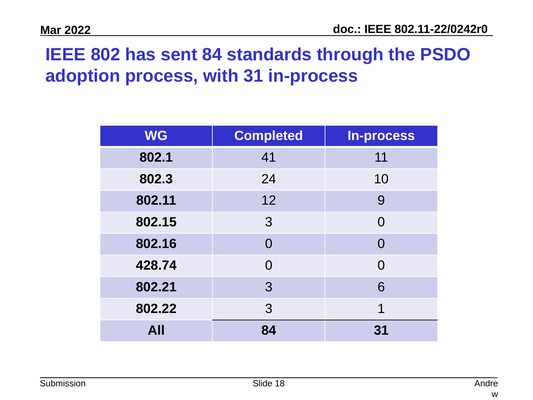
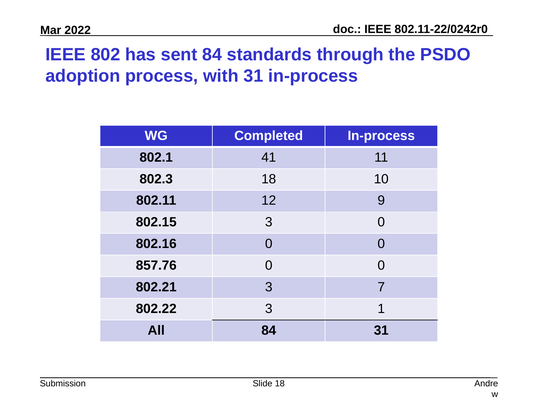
802.3 24: 24 -> 18
428.74: 428.74 -> 857.76
6: 6 -> 7
